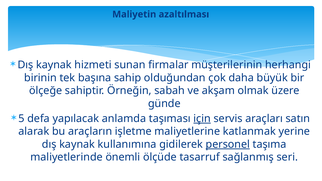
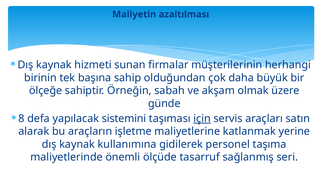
5: 5 -> 8
anlamda: anlamda -> sistemini
personel underline: present -> none
